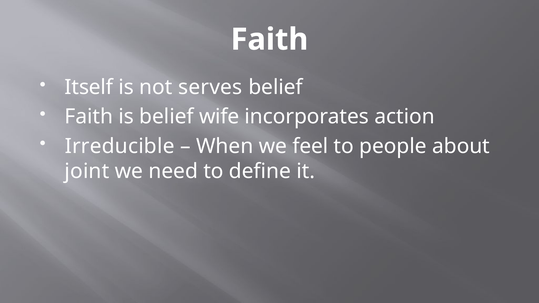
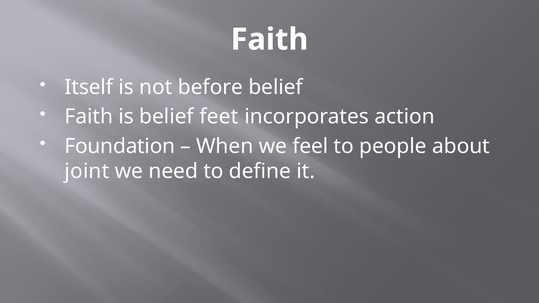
serves: serves -> before
wife: wife -> feet
Irreducible: Irreducible -> Foundation
